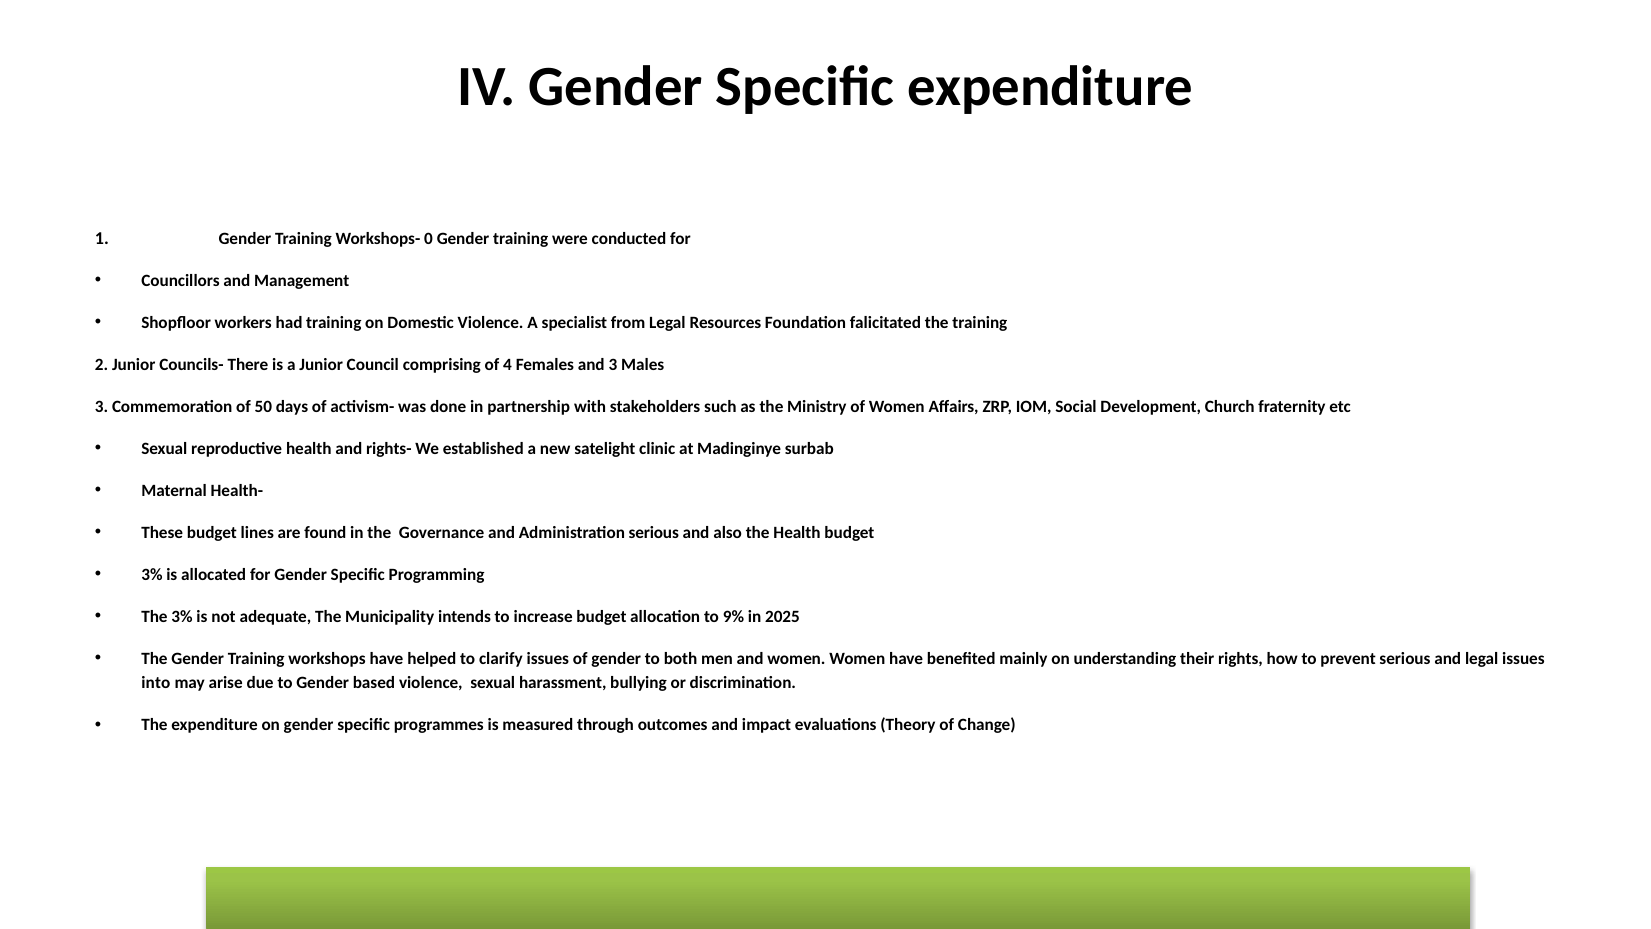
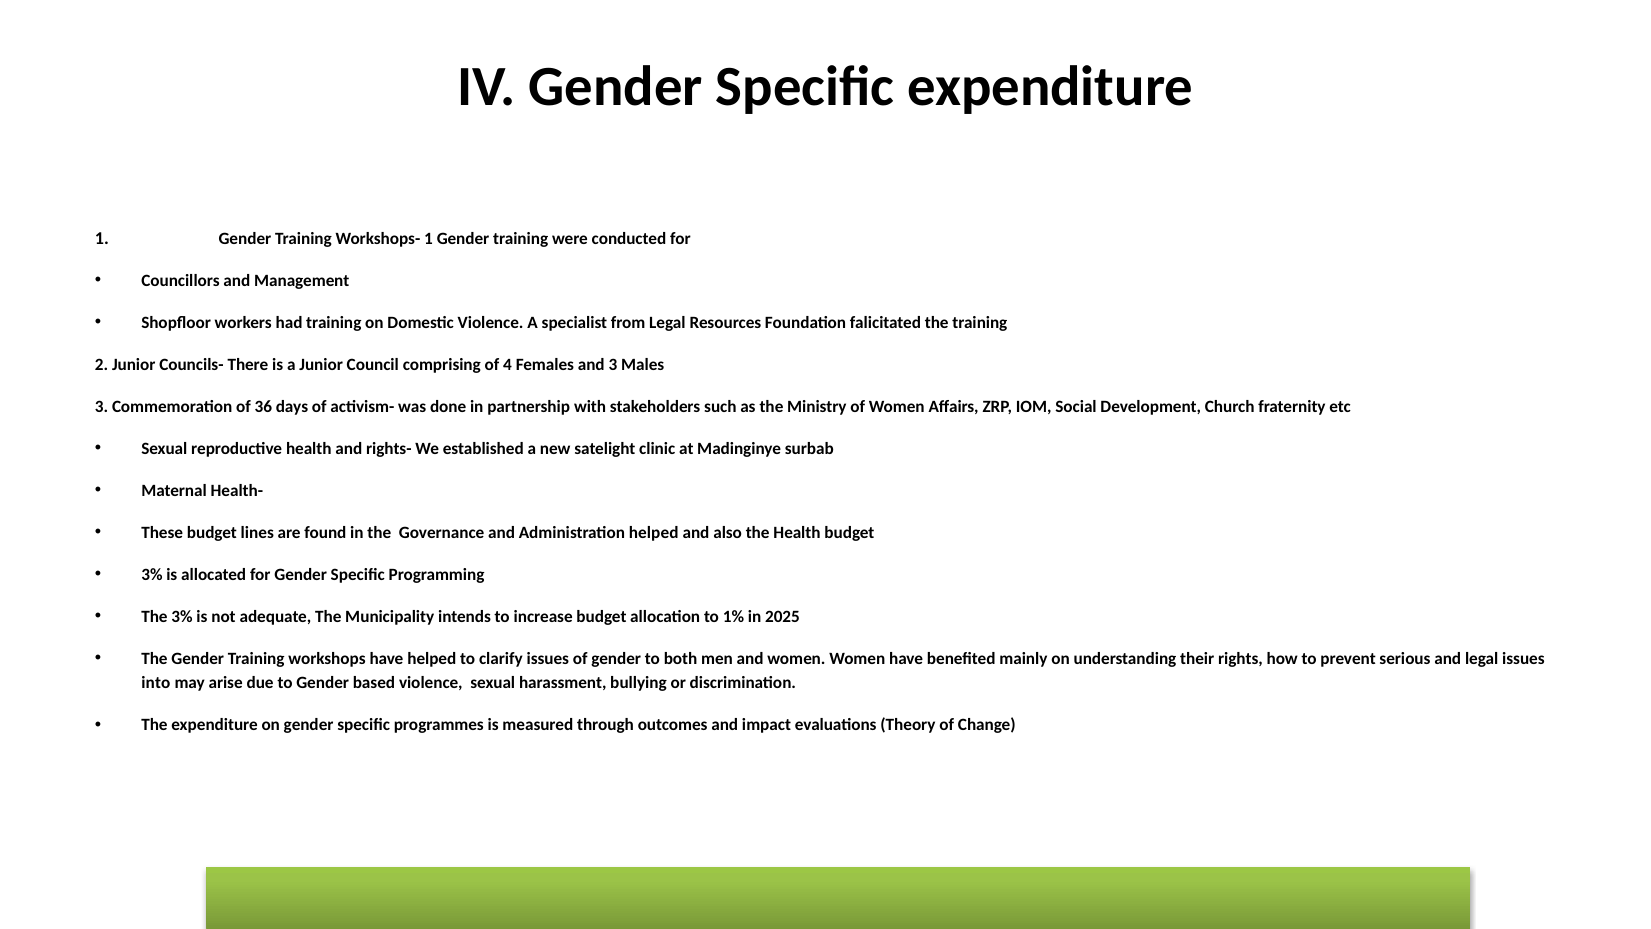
Workshops- 0: 0 -> 1
50: 50 -> 36
Administration serious: serious -> helped
9%: 9% -> 1%
